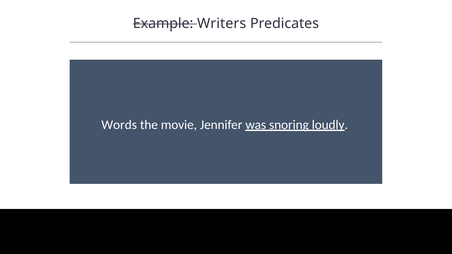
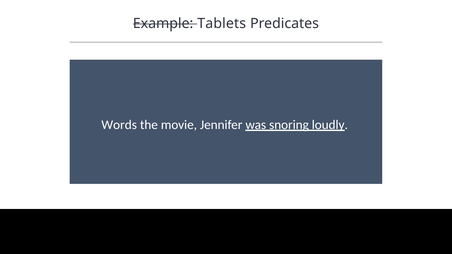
Writers: Writers -> Tablets
